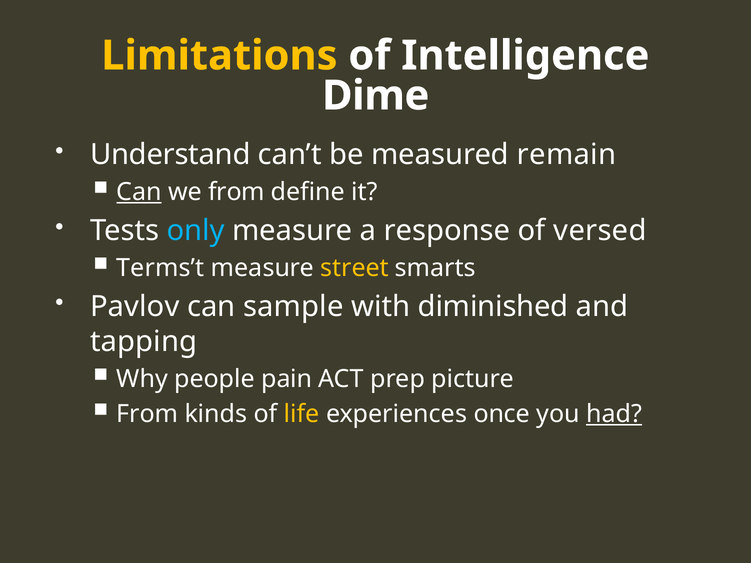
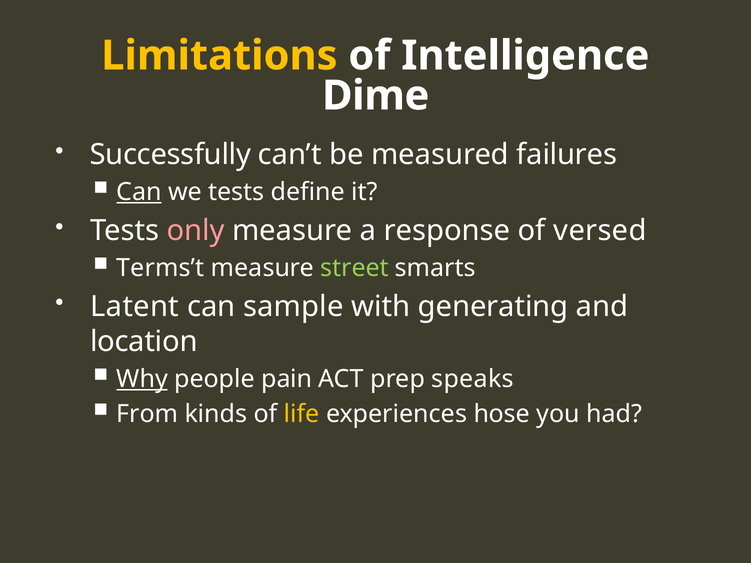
Understand: Understand -> Successfully
remain: remain -> failures
we from: from -> tests
only colour: light blue -> pink
street colour: yellow -> light green
Pavlov: Pavlov -> Latent
diminished: diminished -> generating
tapping: tapping -> location
Why underline: none -> present
picture: picture -> speaks
once: once -> hose
had underline: present -> none
